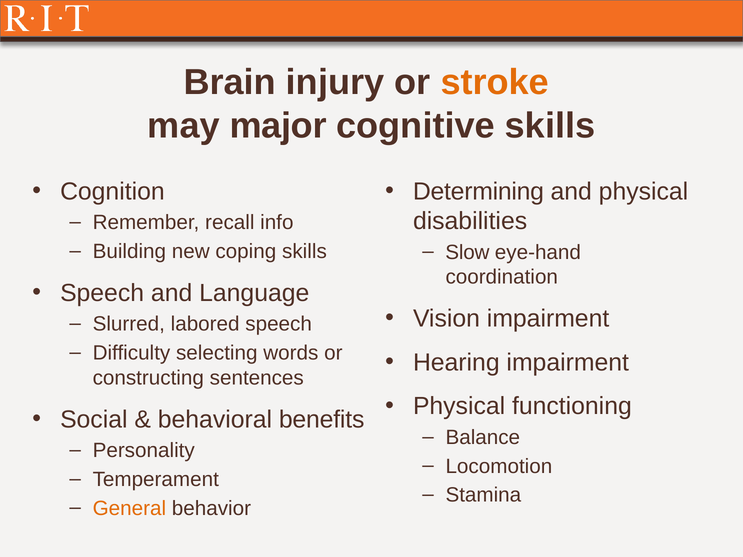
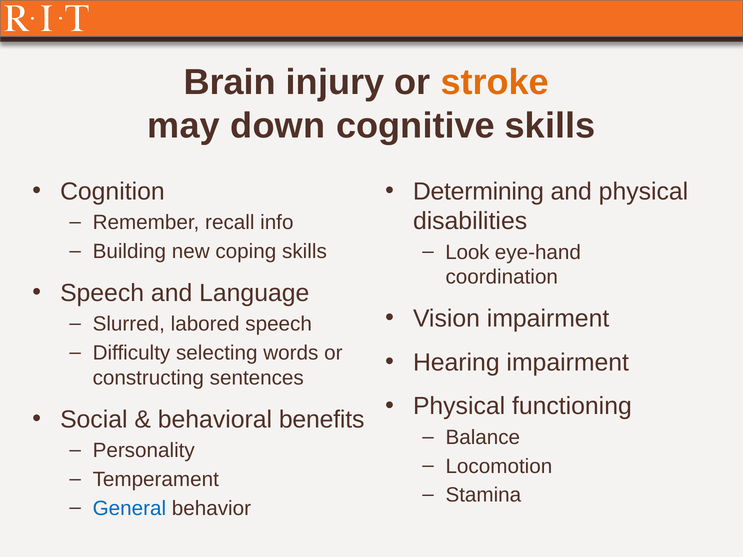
major: major -> down
Slow: Slow -> Look
General colour: orange -> blue
